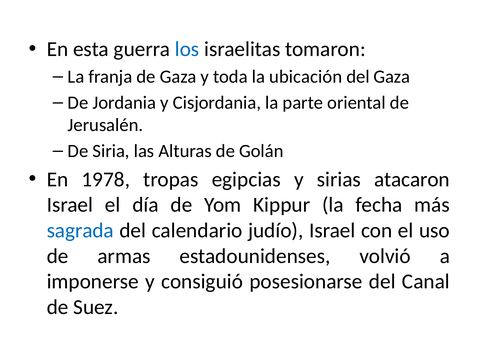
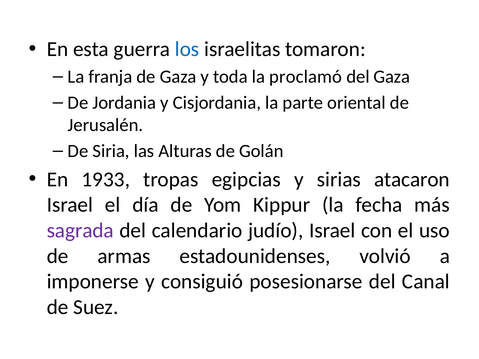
ubicación: ubicación -> proclamó
1978: 1978 -> 1933
sagrada colour: blue -> purple
